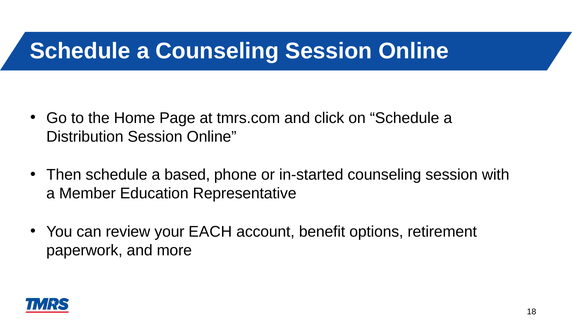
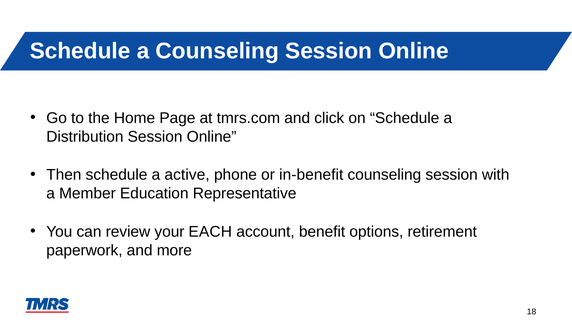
based: based -> active
in-started: in-started -> in-benefit
